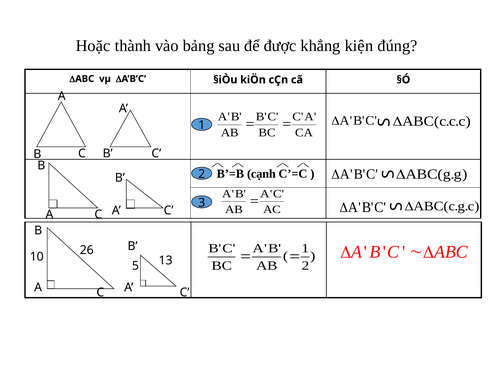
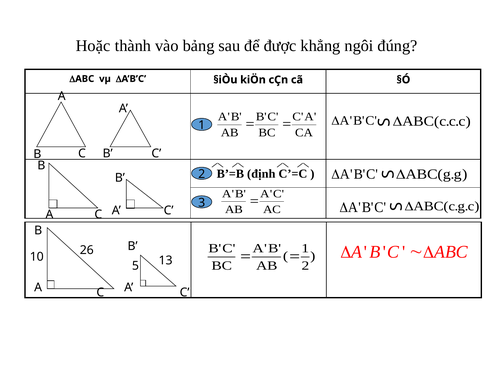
kiện: kiện -> ngôi
cạnh: cạnh -> định
